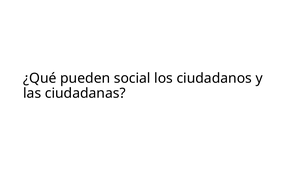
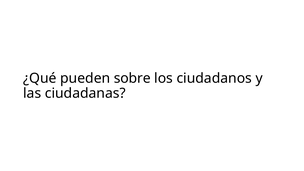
social: social -> sobre
